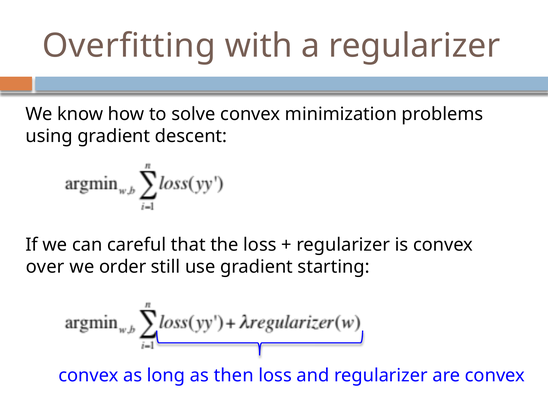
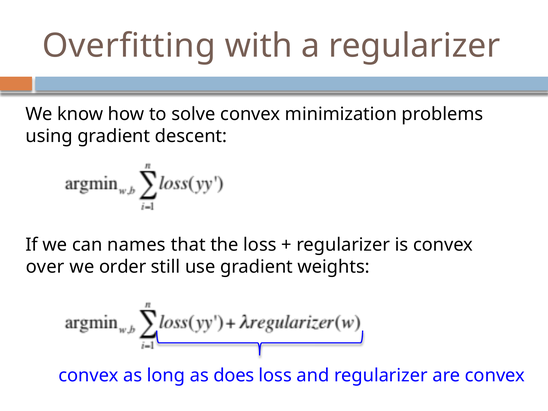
careful: careful -> names
starting: starting -> weights
then: then -> does
